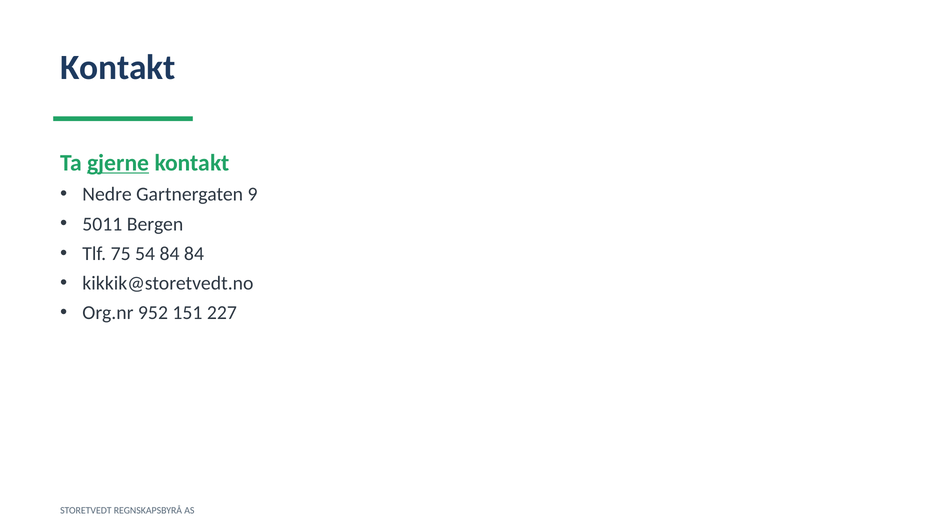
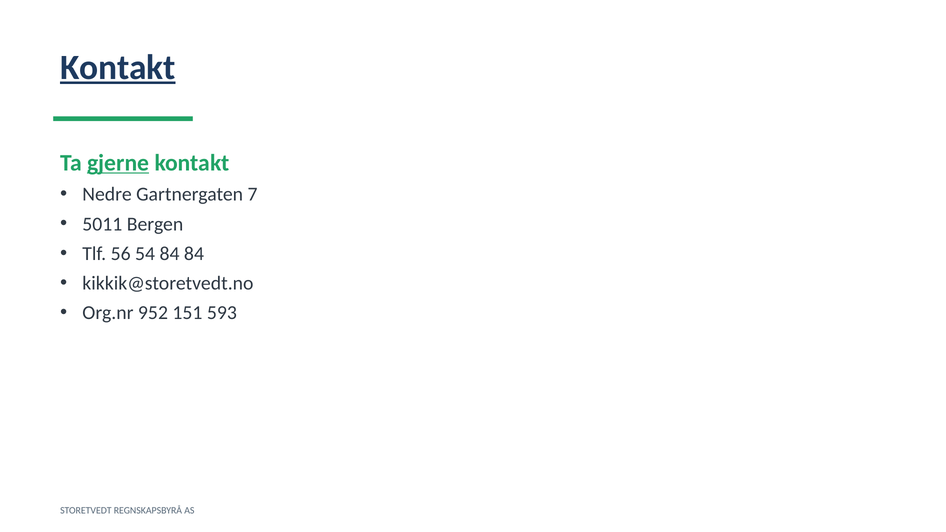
Kontakt at (118, 68) underline: none -> present
9: 9 -> 7
75: 75 -> 56
227: 227 -> 593
